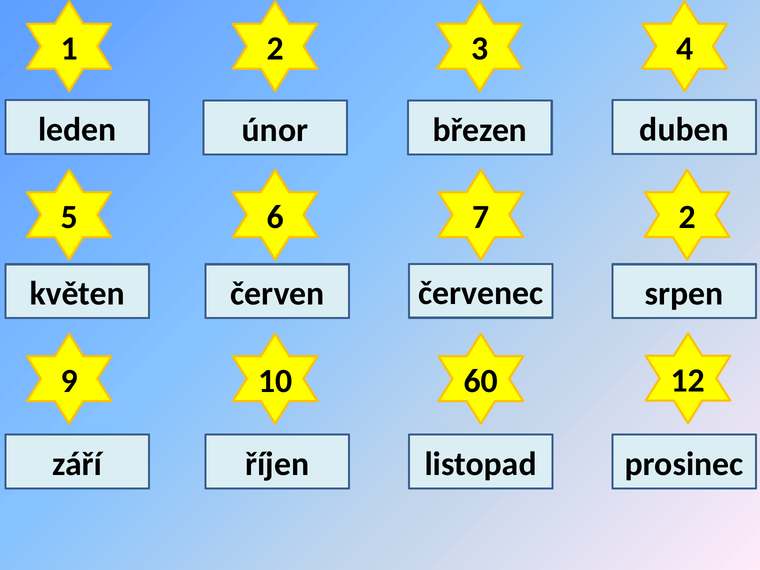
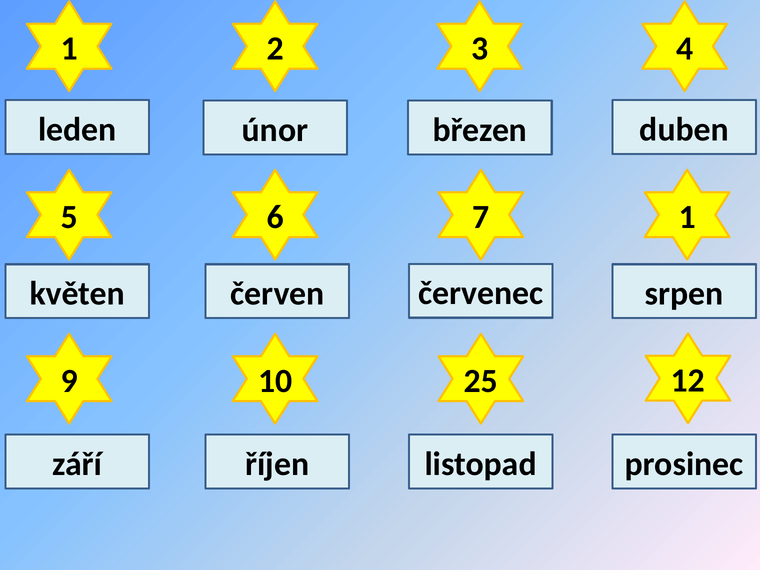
7 2: 2 -> 1
60: 60 -> 25
